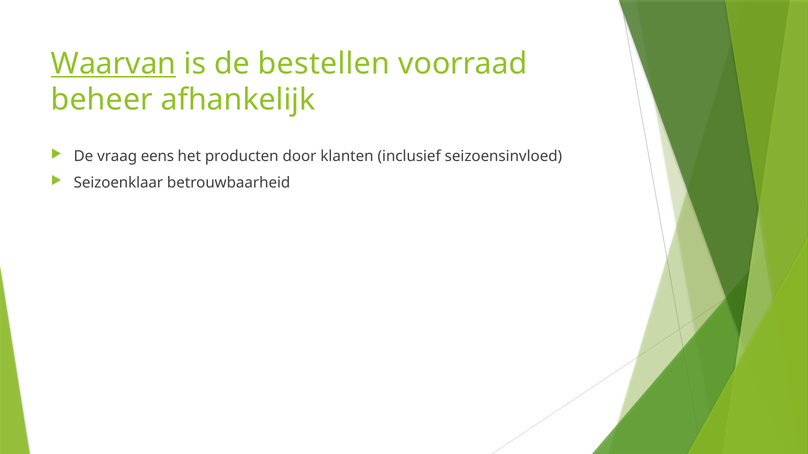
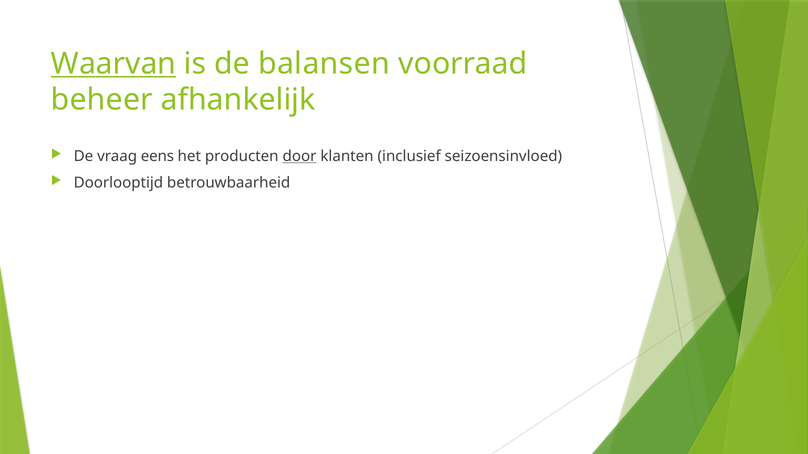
bestellen: bestellen -> balansen
door underline: none -> present
Seizoenklaar: Seizoenklaar -> Doorlooptijd
